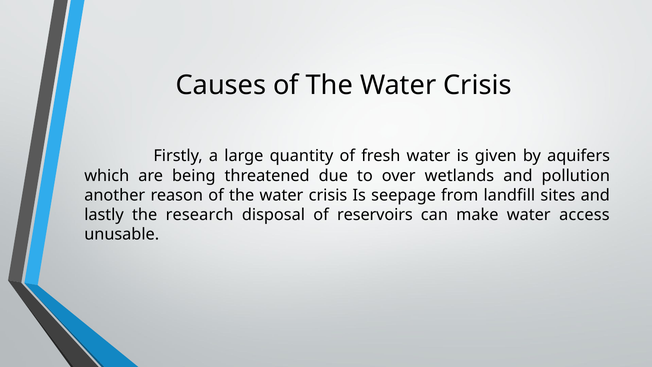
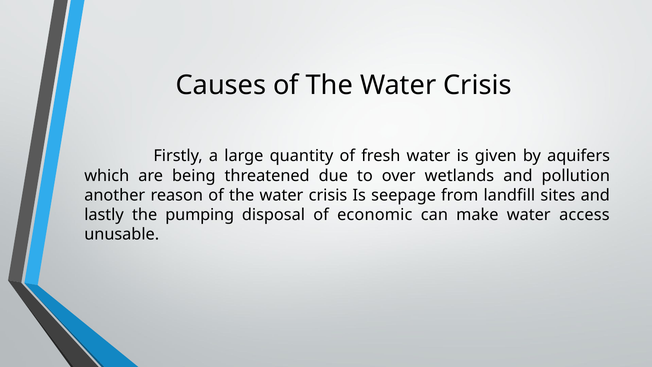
research: research -> pumping
reservoirs: reservoirs -> economic
